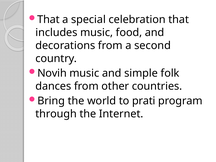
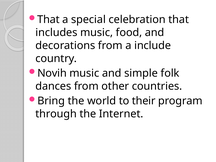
second: second -> include
prati: prati -> their
